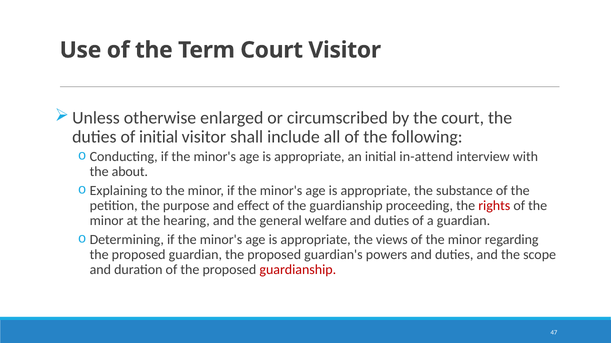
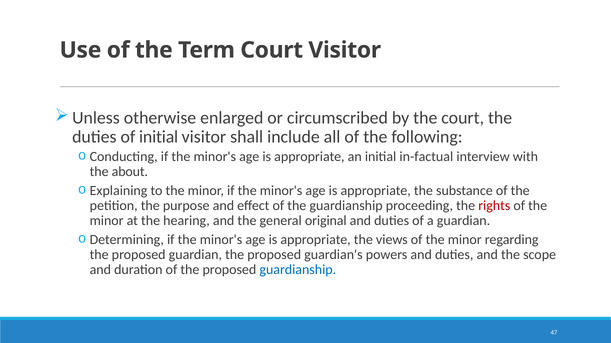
in-attend: in-attend -> in-factual
welfare: welfare -> original
guardianship at (298, 270) colour: red -> blue
